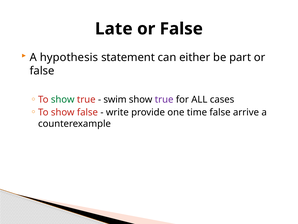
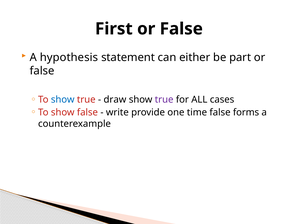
Late: Late -> First
show at (63, 99) colour: green -> blue
swim: swim -> draw
arrive: arrive -> forms
